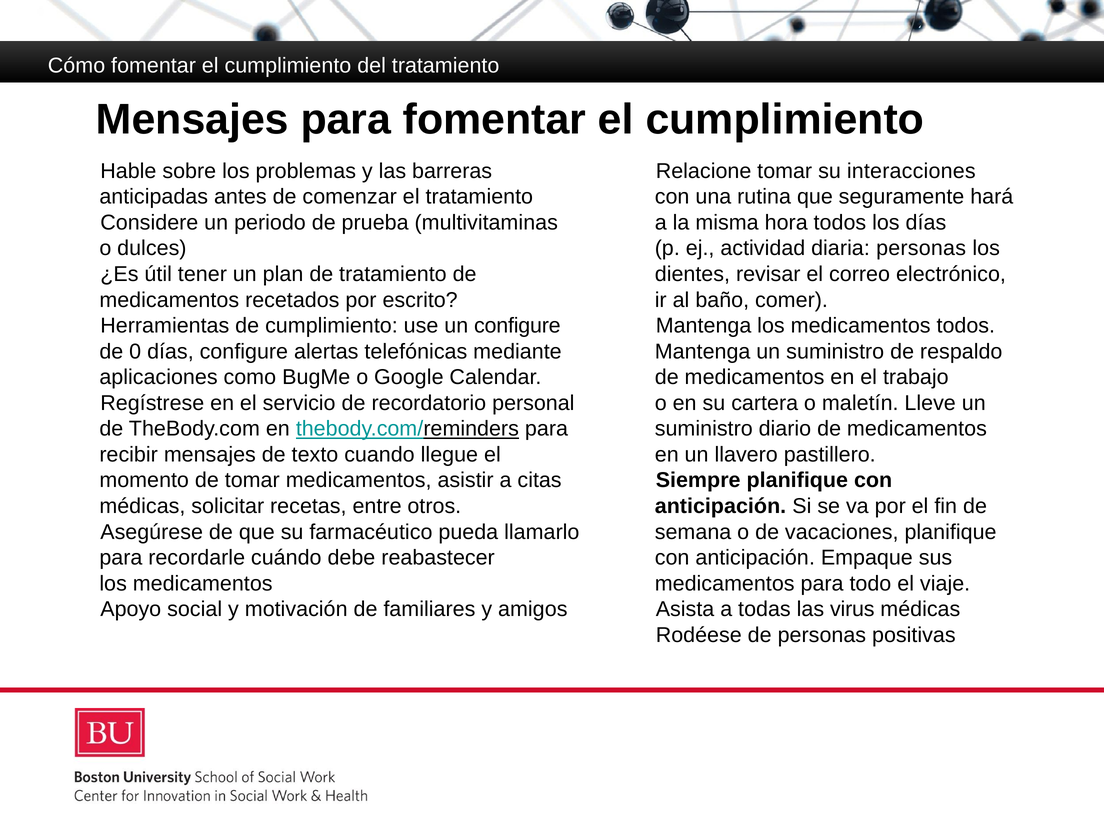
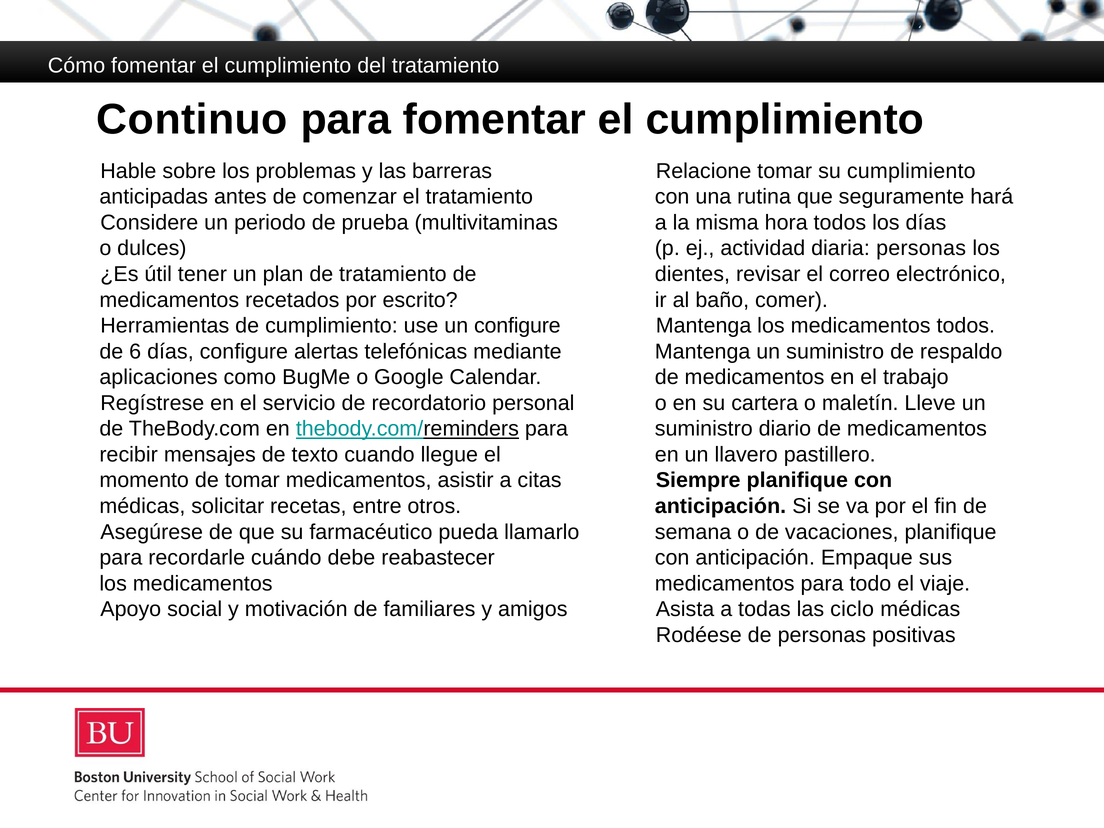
Mensajes at (192, 120): Mensajes -> Continuo
su interacciones: interacciones -> cumplimiento
0: 0 -> 6
virus: virus -> ciclo
